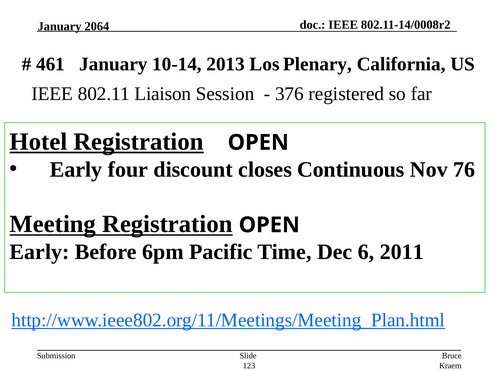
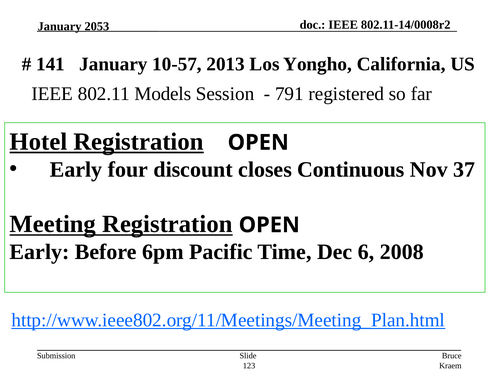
2064: 2064 -> 2053
461: 461 -> 141
10-14: 10-14 -> 10-57
Plenary: Plenary -> Yongho
Liaison: Liaison -> Models
376: 376 -> 791
76: 76 -> 37
2011: 2011 -> 2008
